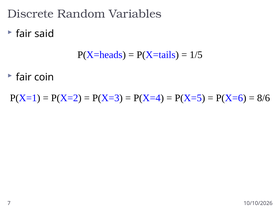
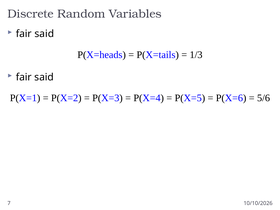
1/5: 1/5 -> 1/3
coin at (44, 77): coin -> said
8/6: 8/6 -> 5/6
